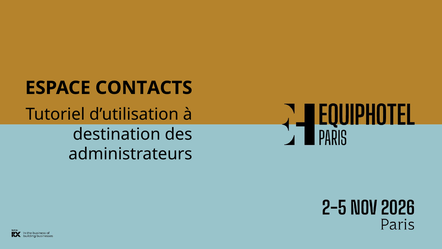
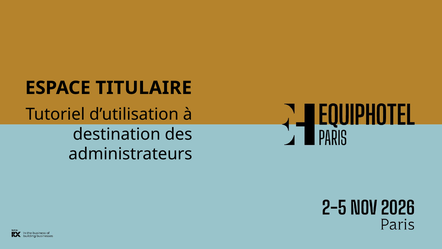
CONTACTS: CONTACTS -> TITULAIRE
